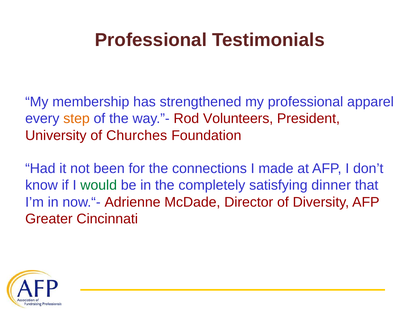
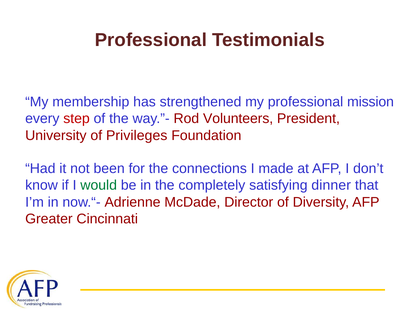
apparel: apparel -> mission
step colour: orange -> red
Churches: Churches -> Privileges
